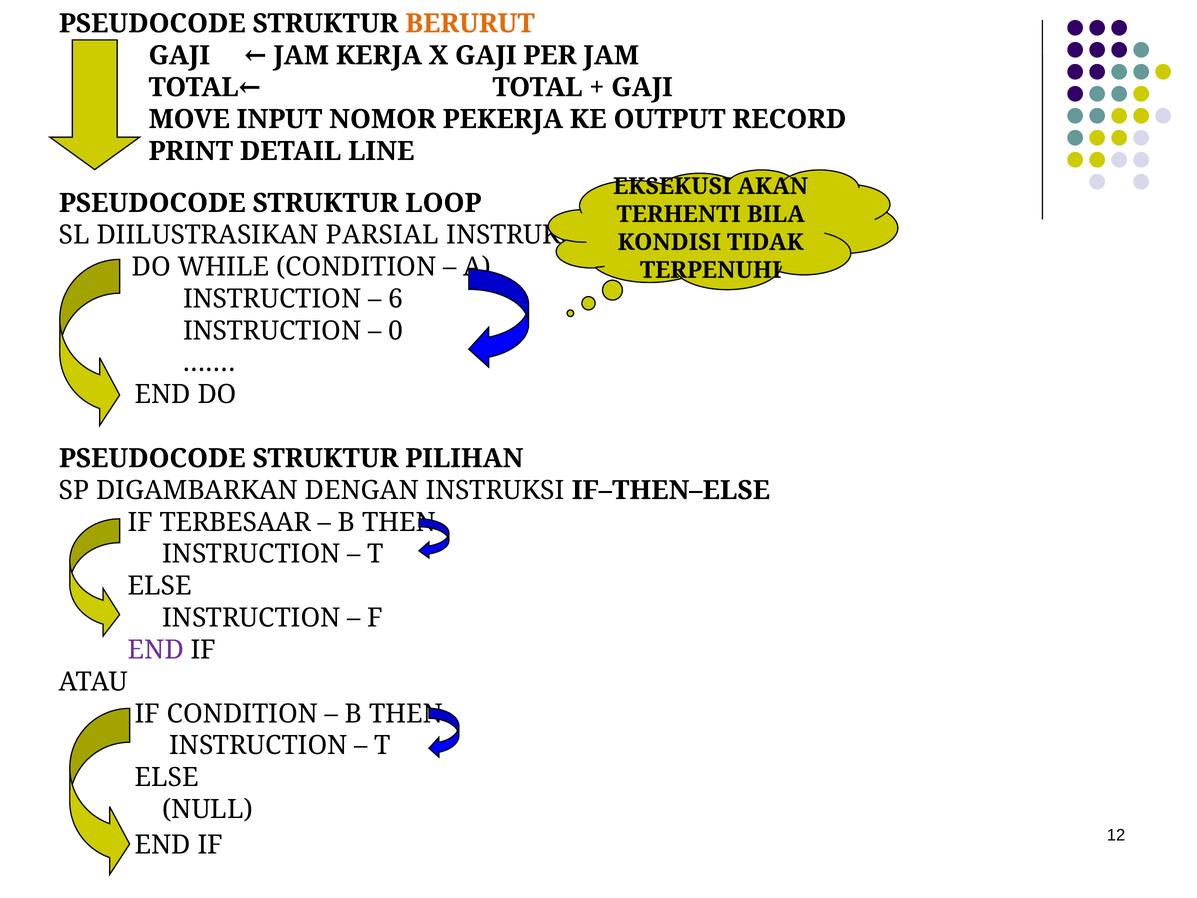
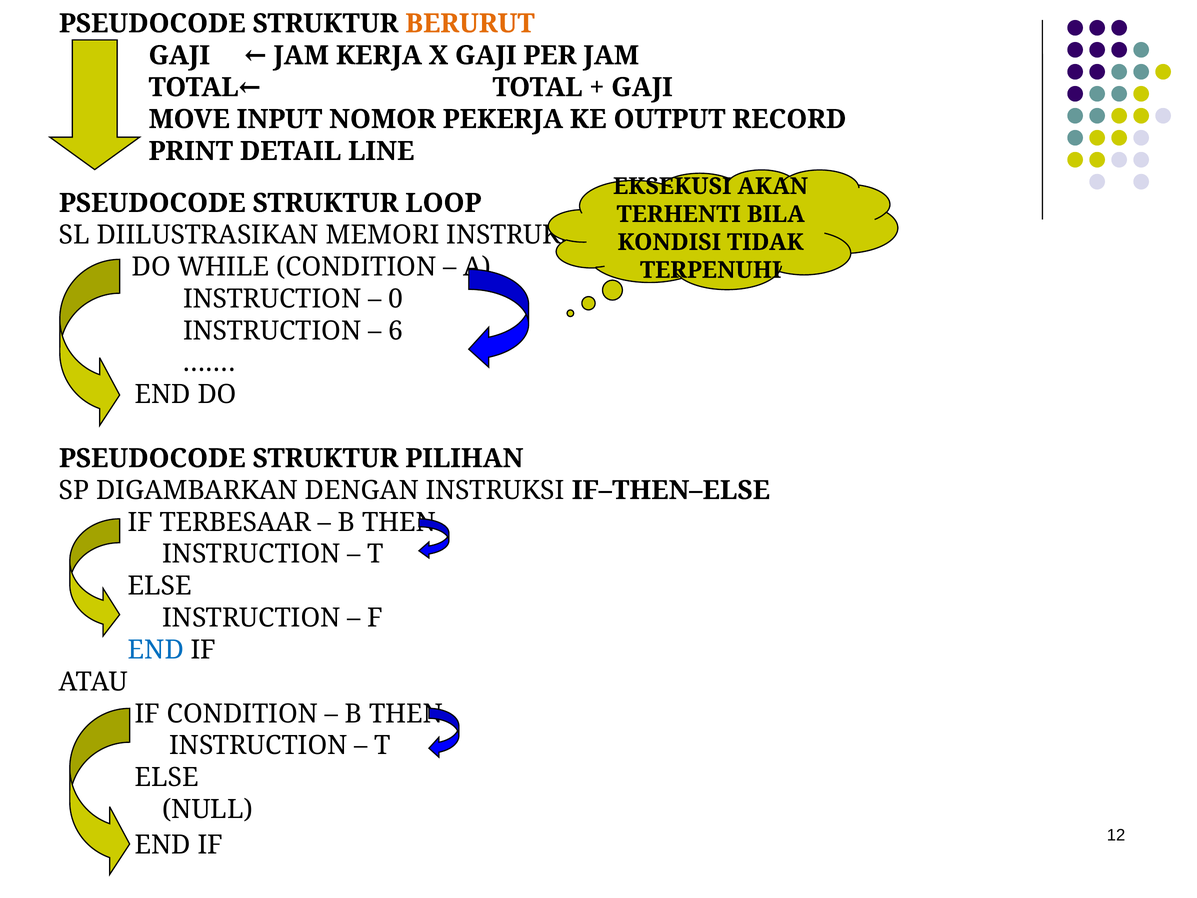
PARSIAL: PARSIAL -> MEMORI
6: 6 -> 0
0: 0 -> 6
END at (156, 650) colour: purple -> blue
